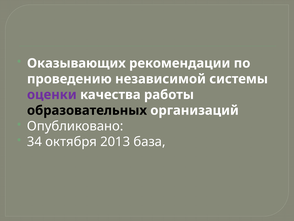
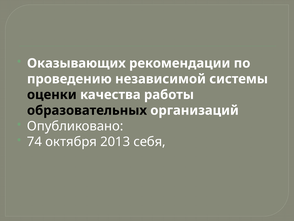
оценки colour: purple -> black
34: 34 -> 74
база: база -> себя
